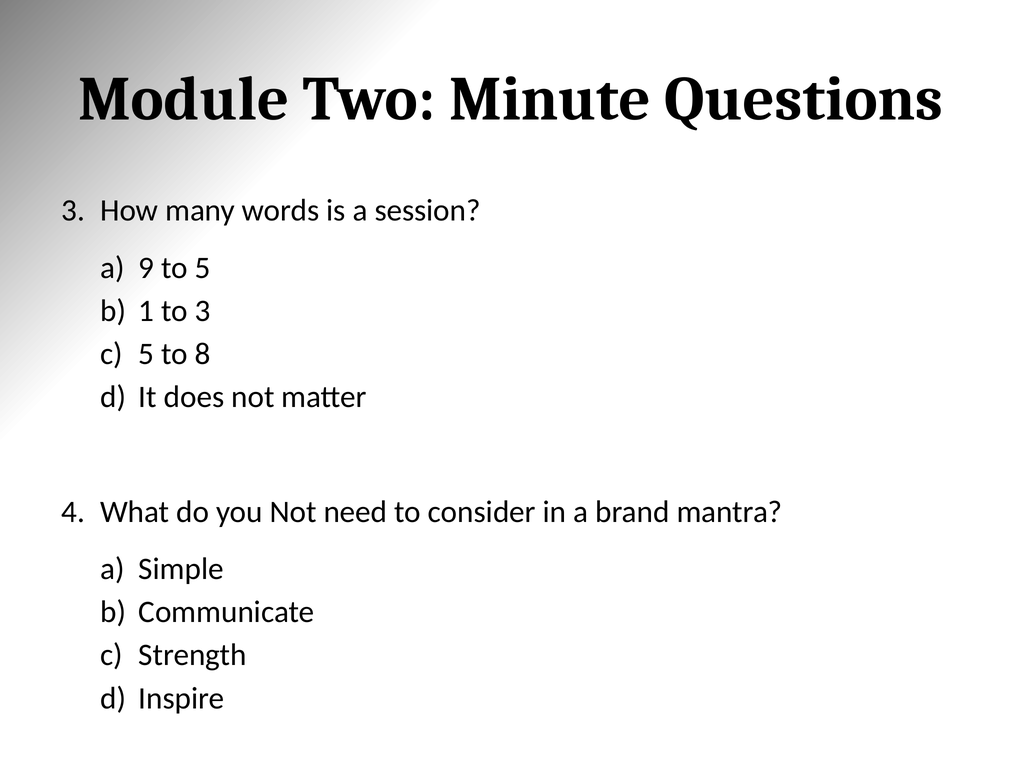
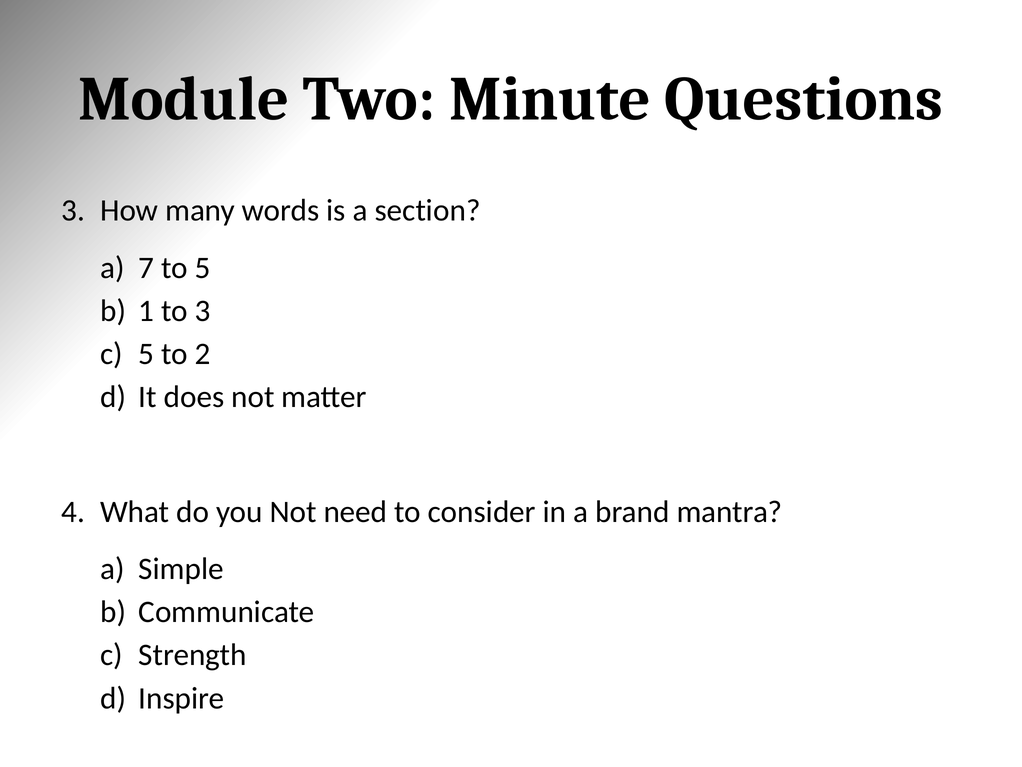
session: session -> section
9: 9 -> 7
8: 8 -> 2
